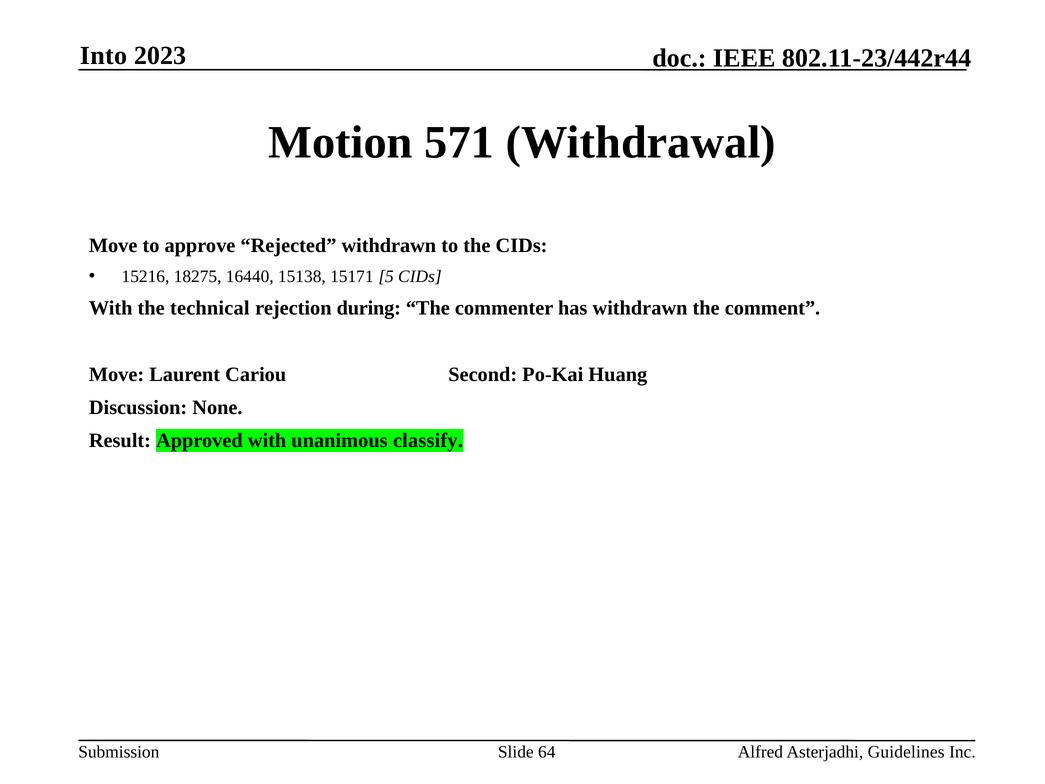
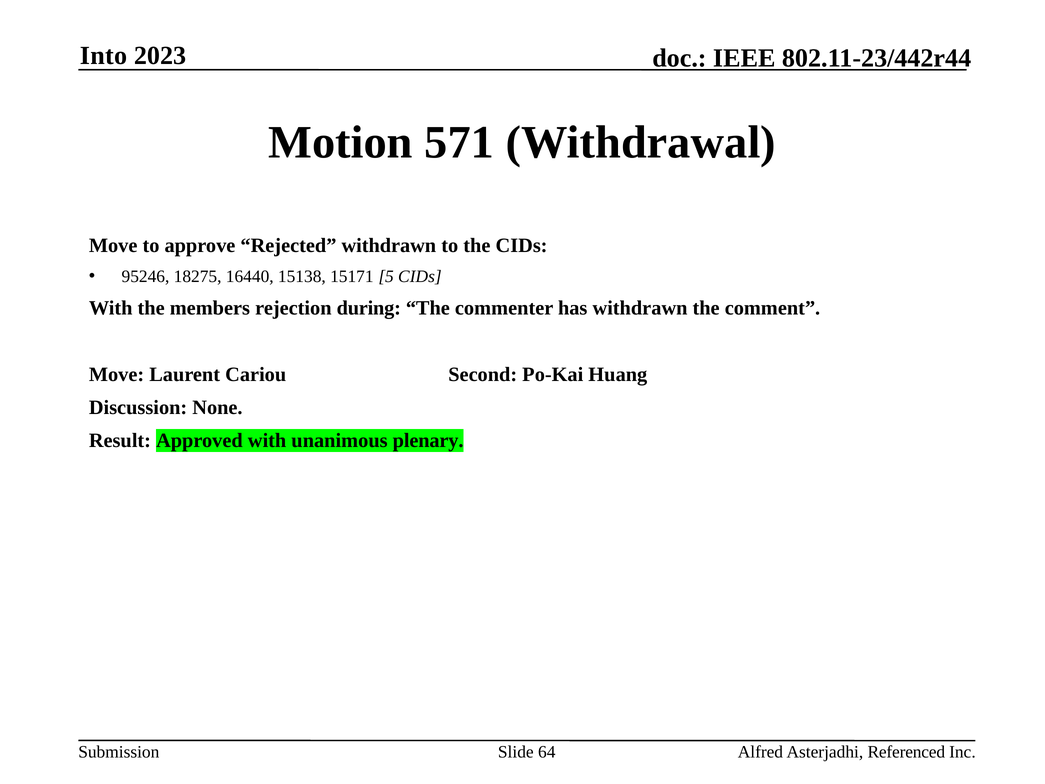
15216: 15216 -> 95246
technical: technical -> members
classify: classify -> plenary
Guidelines: Guidelines -> Referenced
